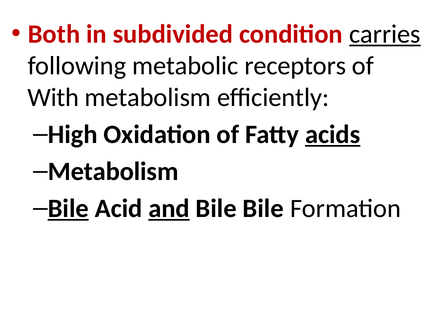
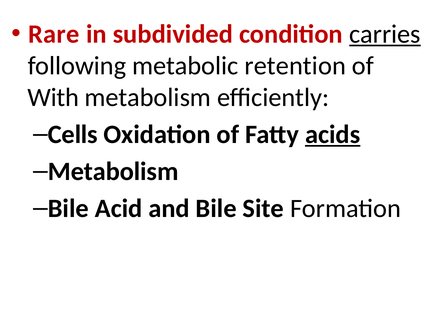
Both: Both -> Rare
receptors: receptors -> retention
High: High -> Cells
Bile at (68, 208) underline: present -> none
and underline: present -> none
Bile Bile: Bile -> Site
